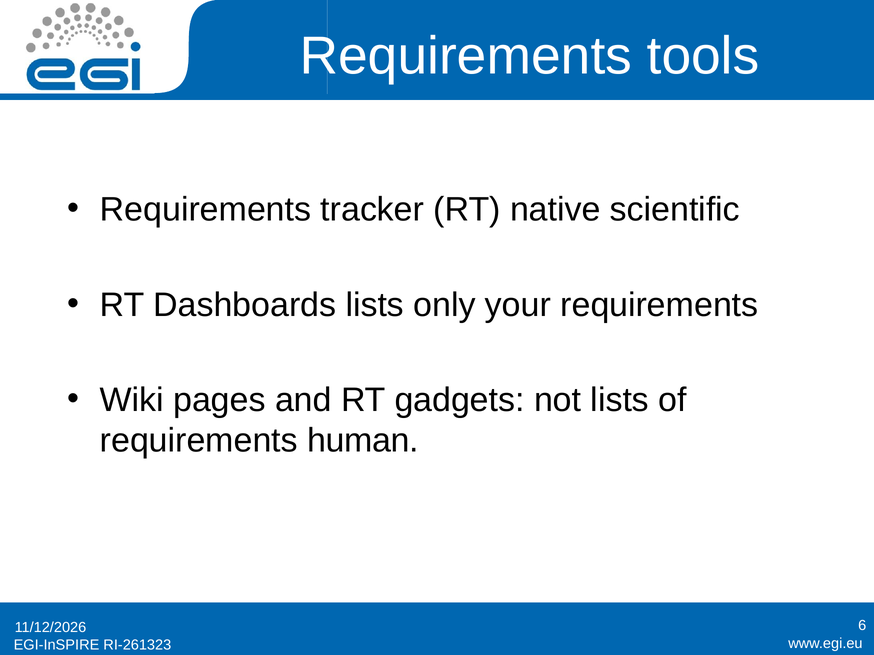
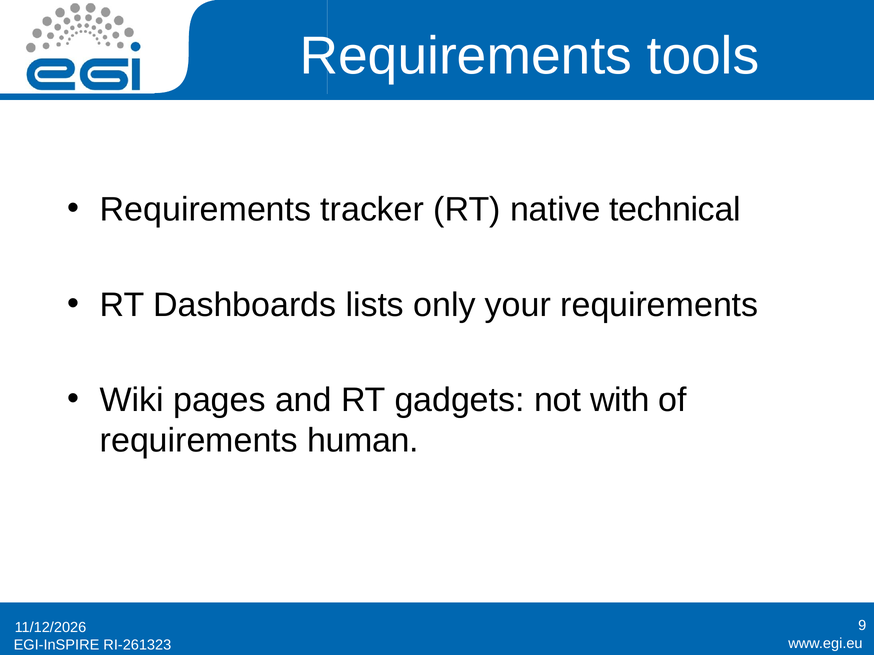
scientific: scientific -> technical
not lists: lists -> with
6: 6 -> 9
